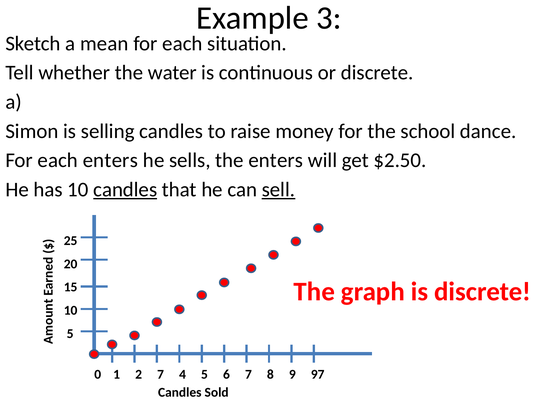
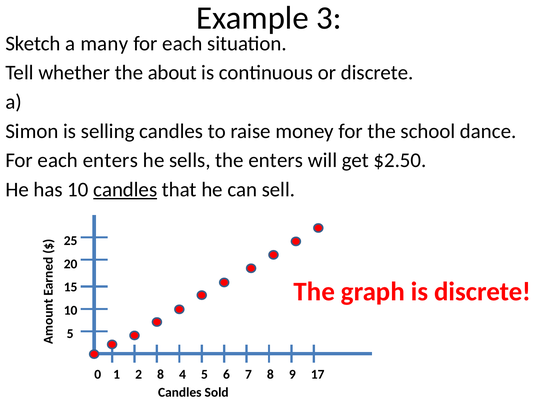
mean: mean -> many
water: water -> about
sell underline: present -> none
2 7: 7 -> 8
97: 97 -> 17
